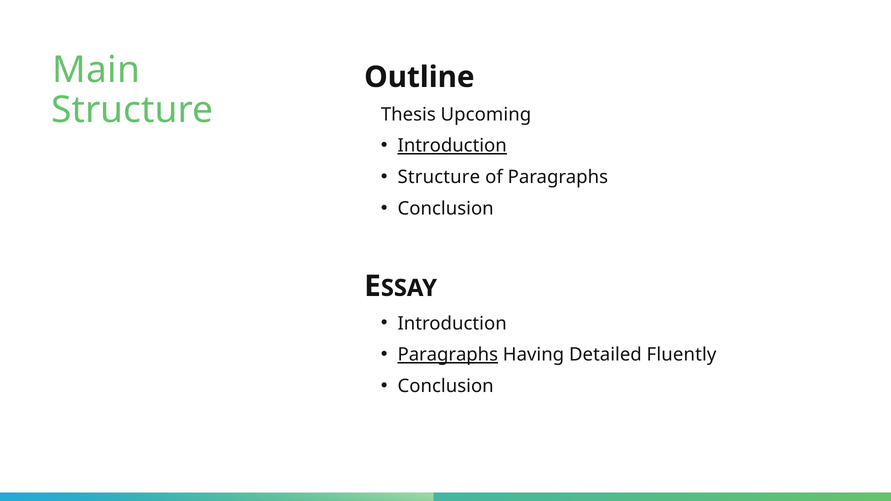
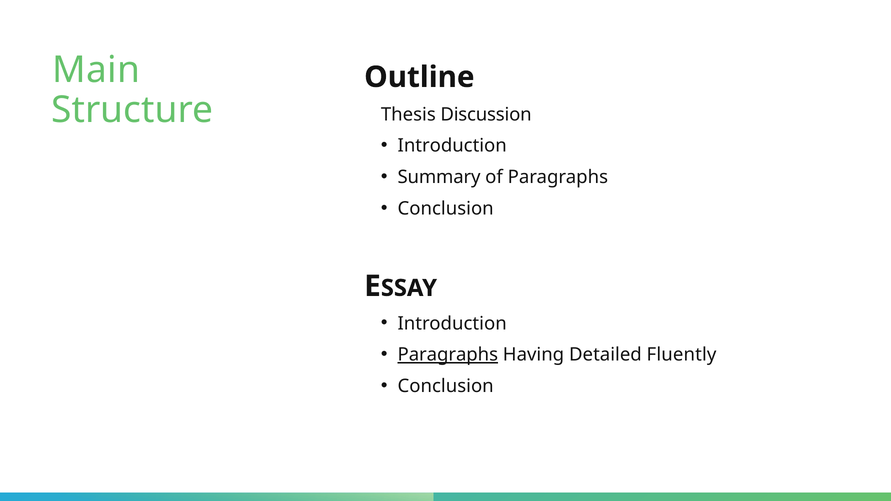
Upcoming: Upcoming -> Discussion
Introduction at (452, 146) underline: present -> none
Structure at (439, 177): Structure -> Summary
